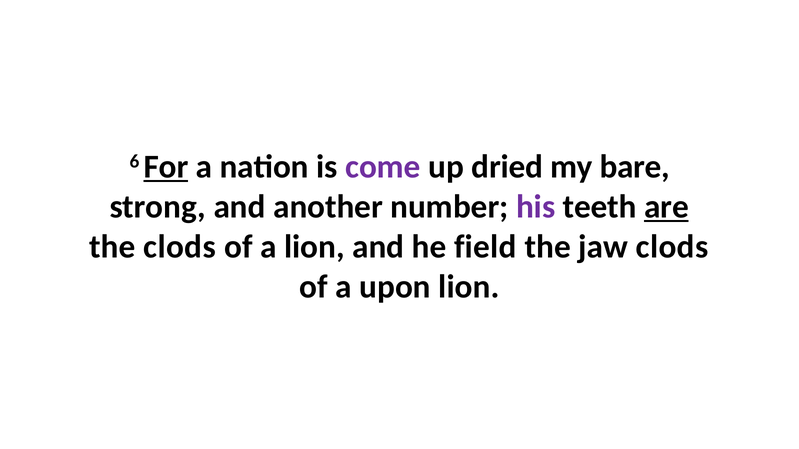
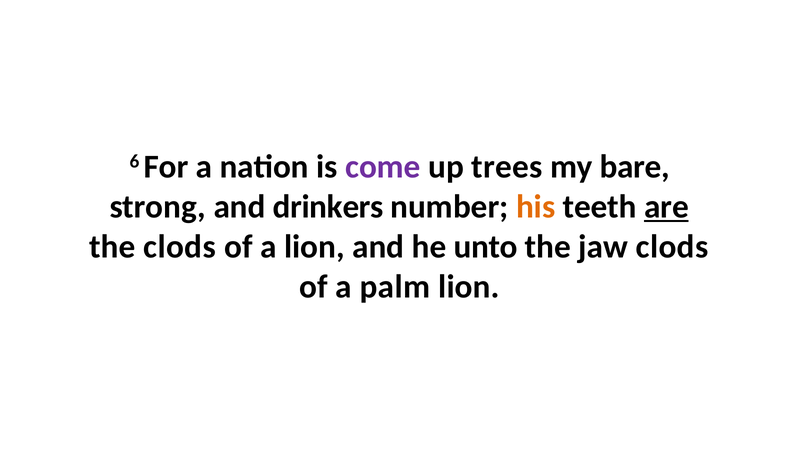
For underline: present -> none
dried: dried -> trees
another: another -> drinkers
his colour: purple -> orange
field: field -> unto
upon: upon -> palm
